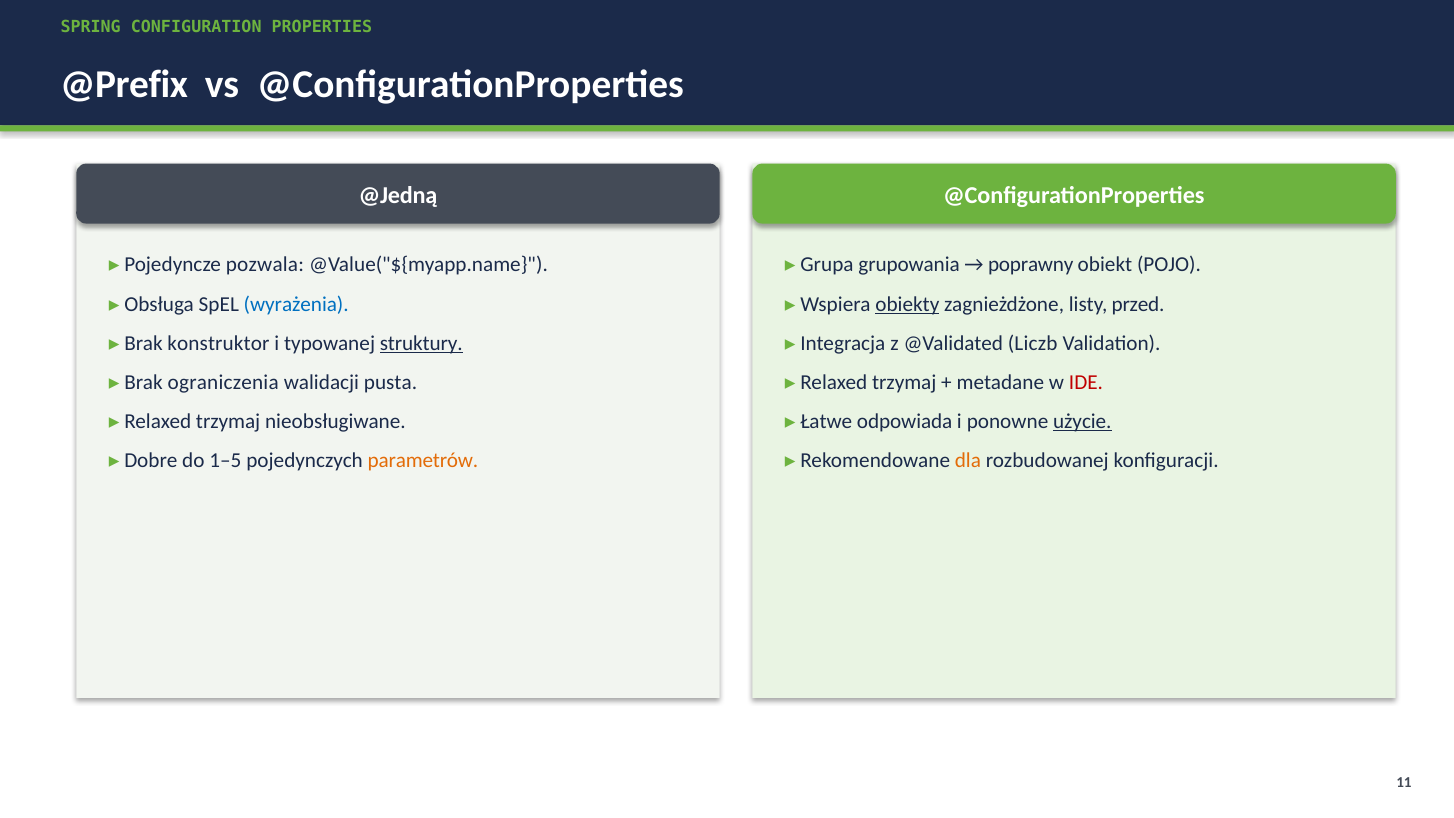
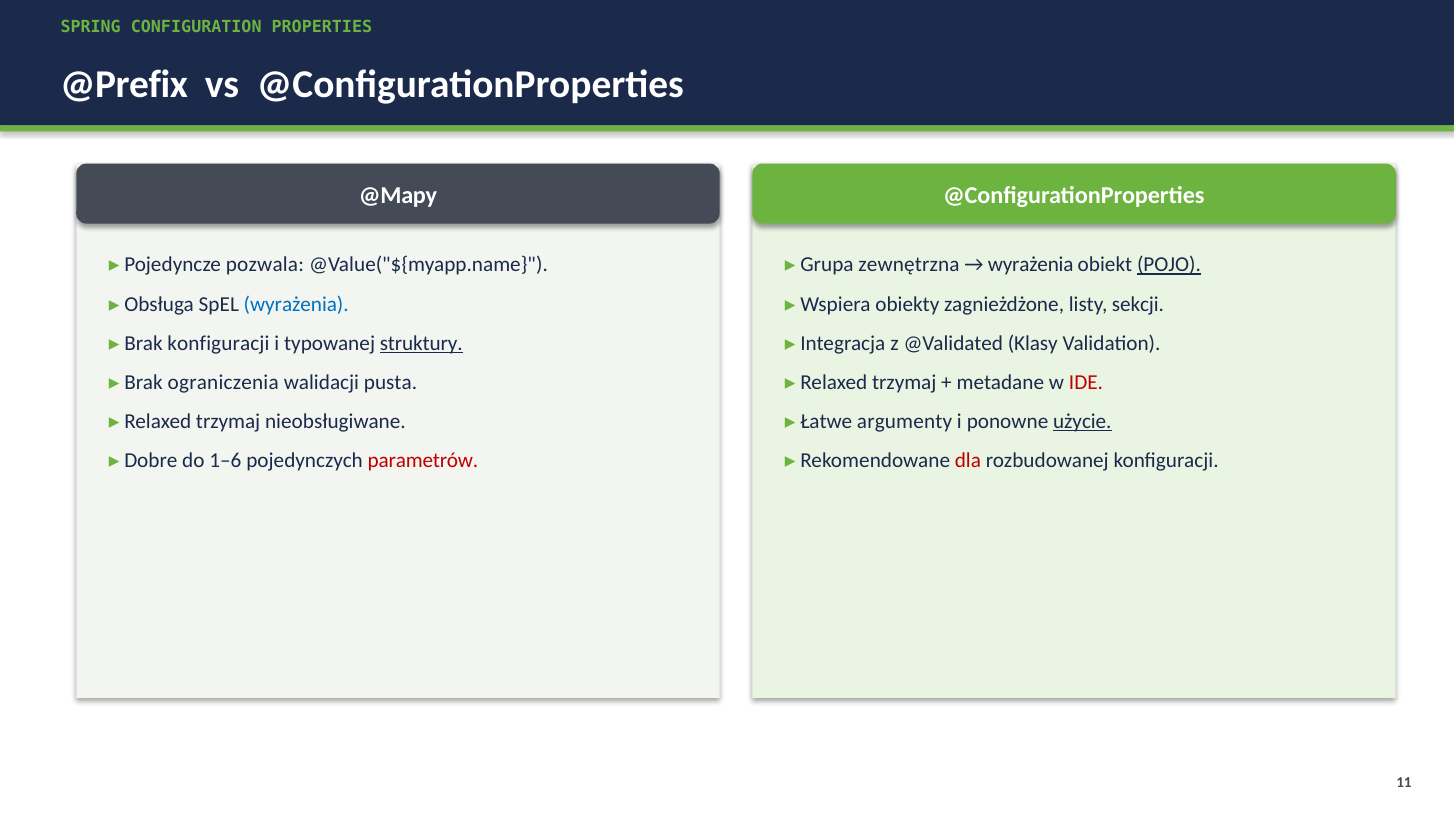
@Jedną: @Jedną -> @Mapy
grupowania: grupowania -> zewnętrzna
poprawny at (1031, 265): poprawny -> wyrażenia
POJO underline: none -> present
obiekty underline: present -> none
przed: przed -> sekcji
konstruktor at (218, 343): konstruktor -> konfiguracji
Liczb: Liczb -> Klasy
odpowiada: odpowiada -> argumenty
1–5: 1–5 -> 1–6
parametrów colour: orange -> red
dla colour: orange -> red
